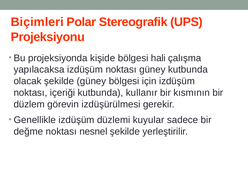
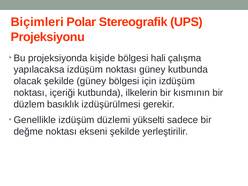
kullanır: kullanır -> ilkelerin
görevin: görevin -> basıklık
kuyular: kuyular -> yükselti
nesnel: nesnel -> ekseni
